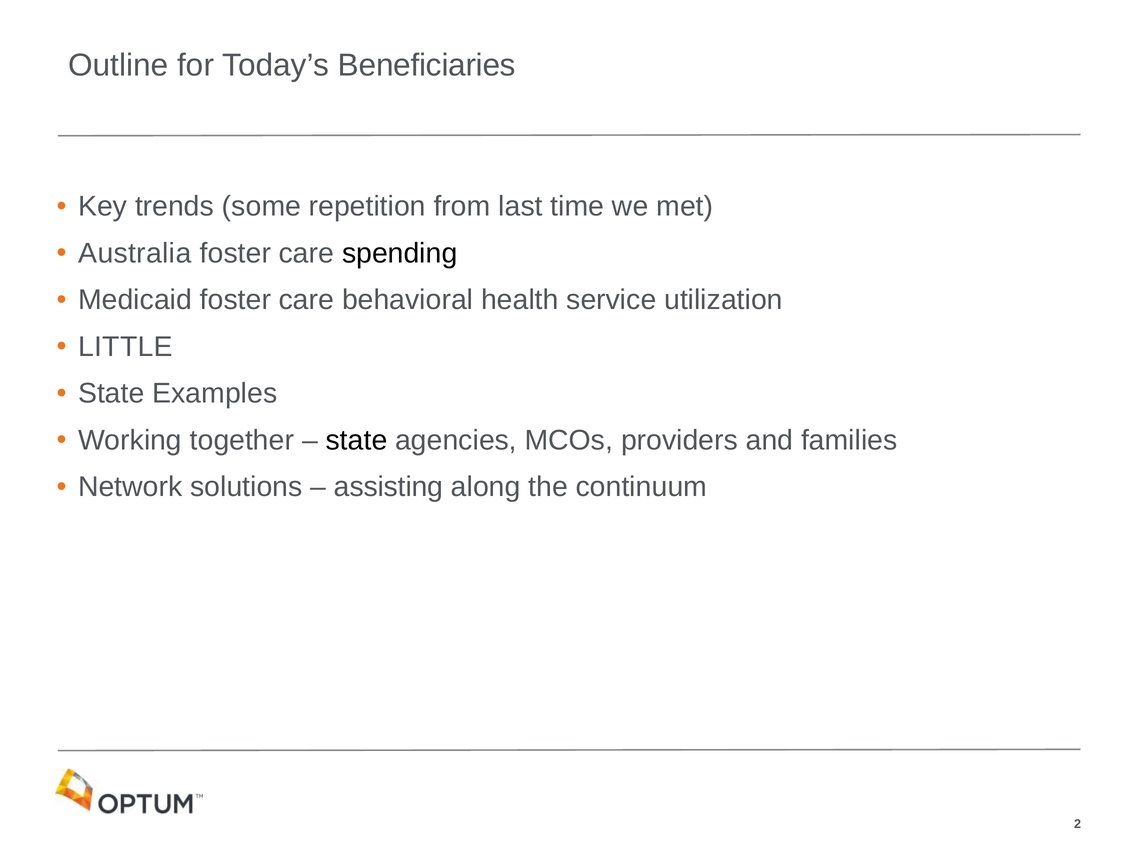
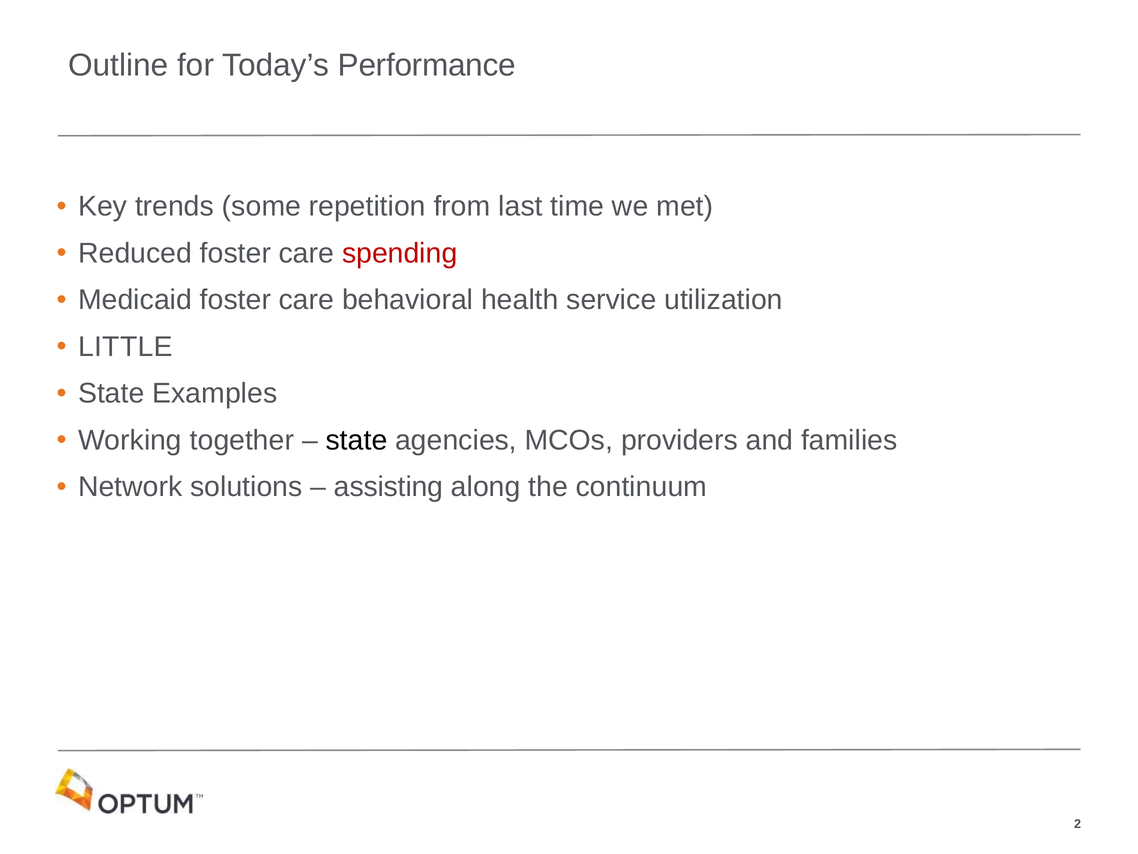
Beneficiaries: Beneficiaries -> Performance
Australia: Australia -> Reduced
spending colour: black -> red
